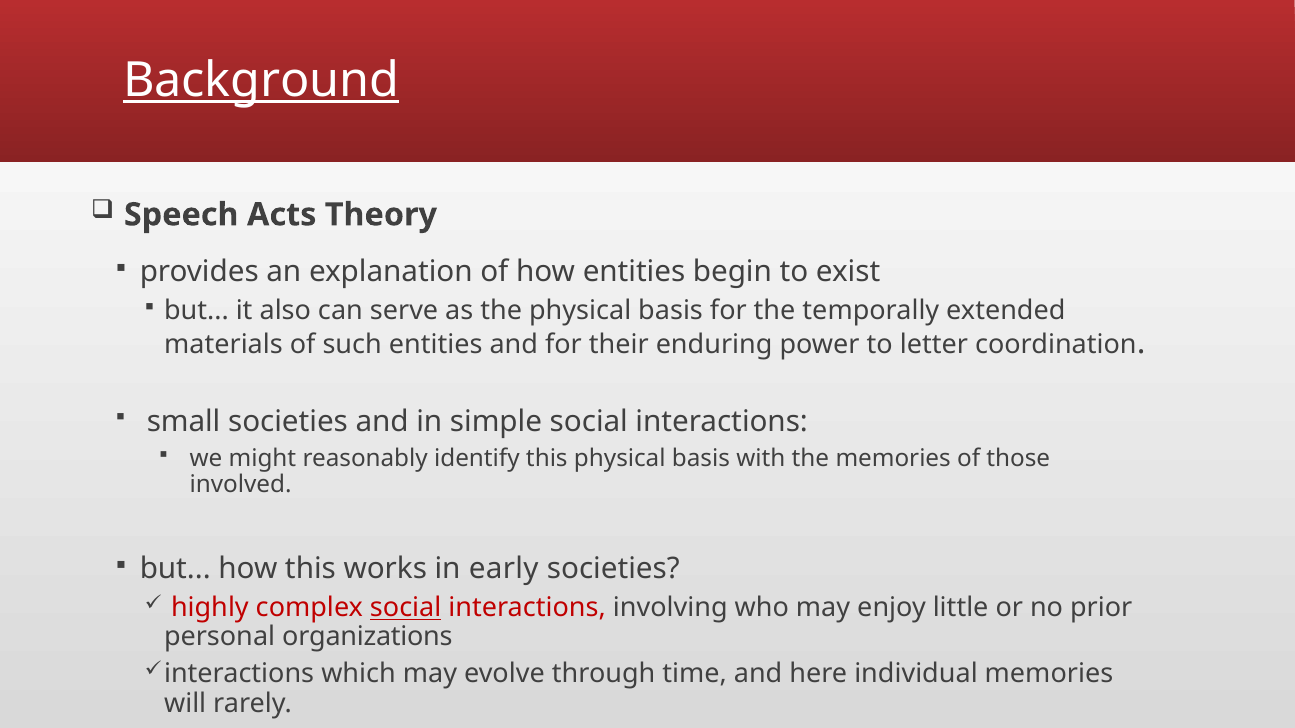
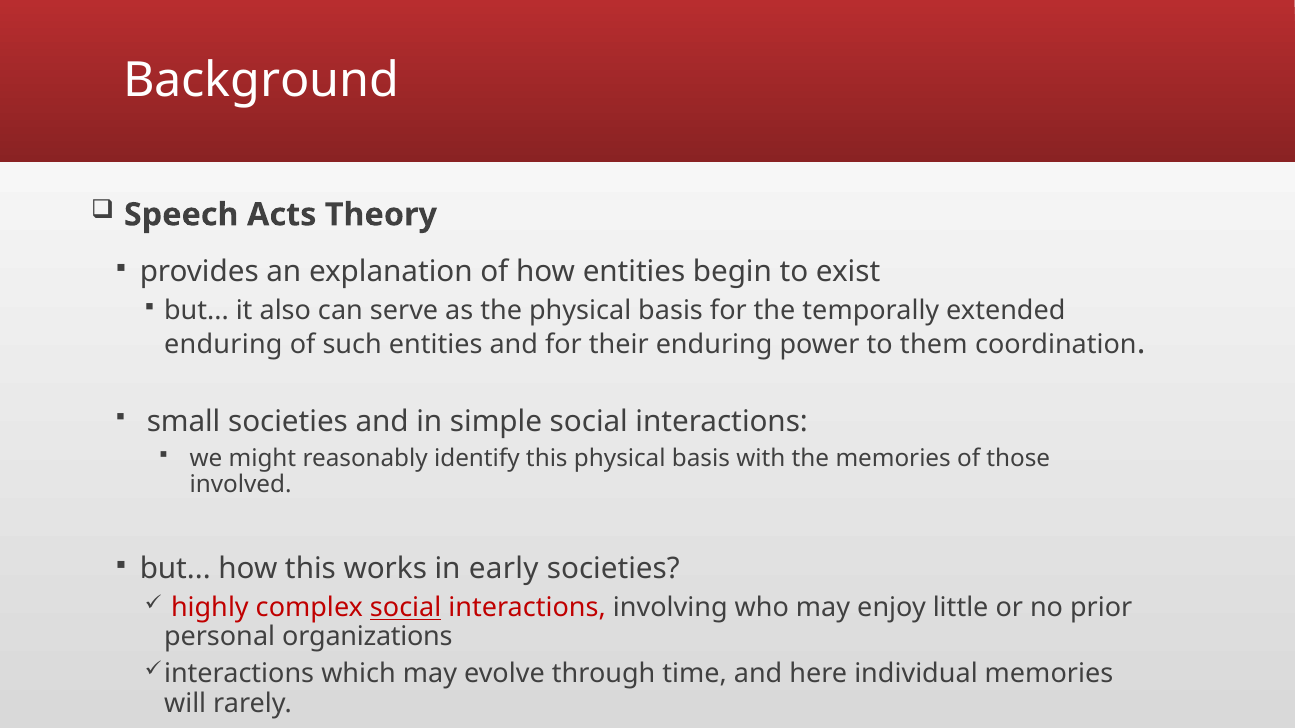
Background underline: present -> none
materials at (223, 345): materials -> enduring
letter: letter -> them
